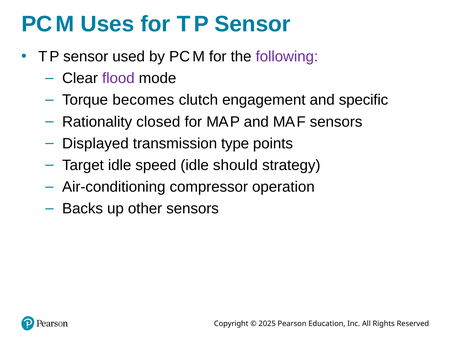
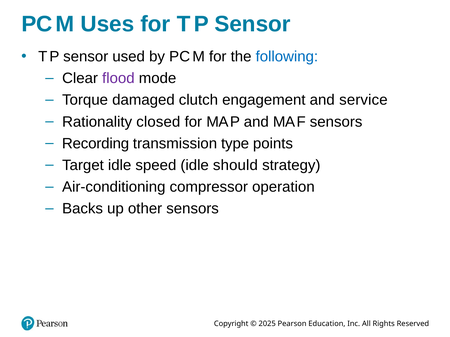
following colour: purple -> blue
becomes: becomes -> damaged
specific: specific -> service
Displayed: Displayed -> Recording
